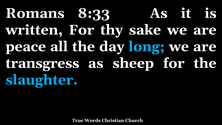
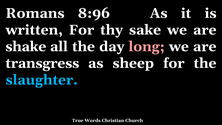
8:33: 8:33 -> 8:96
peace: peace -> shake
long colour: light blue -> pink
